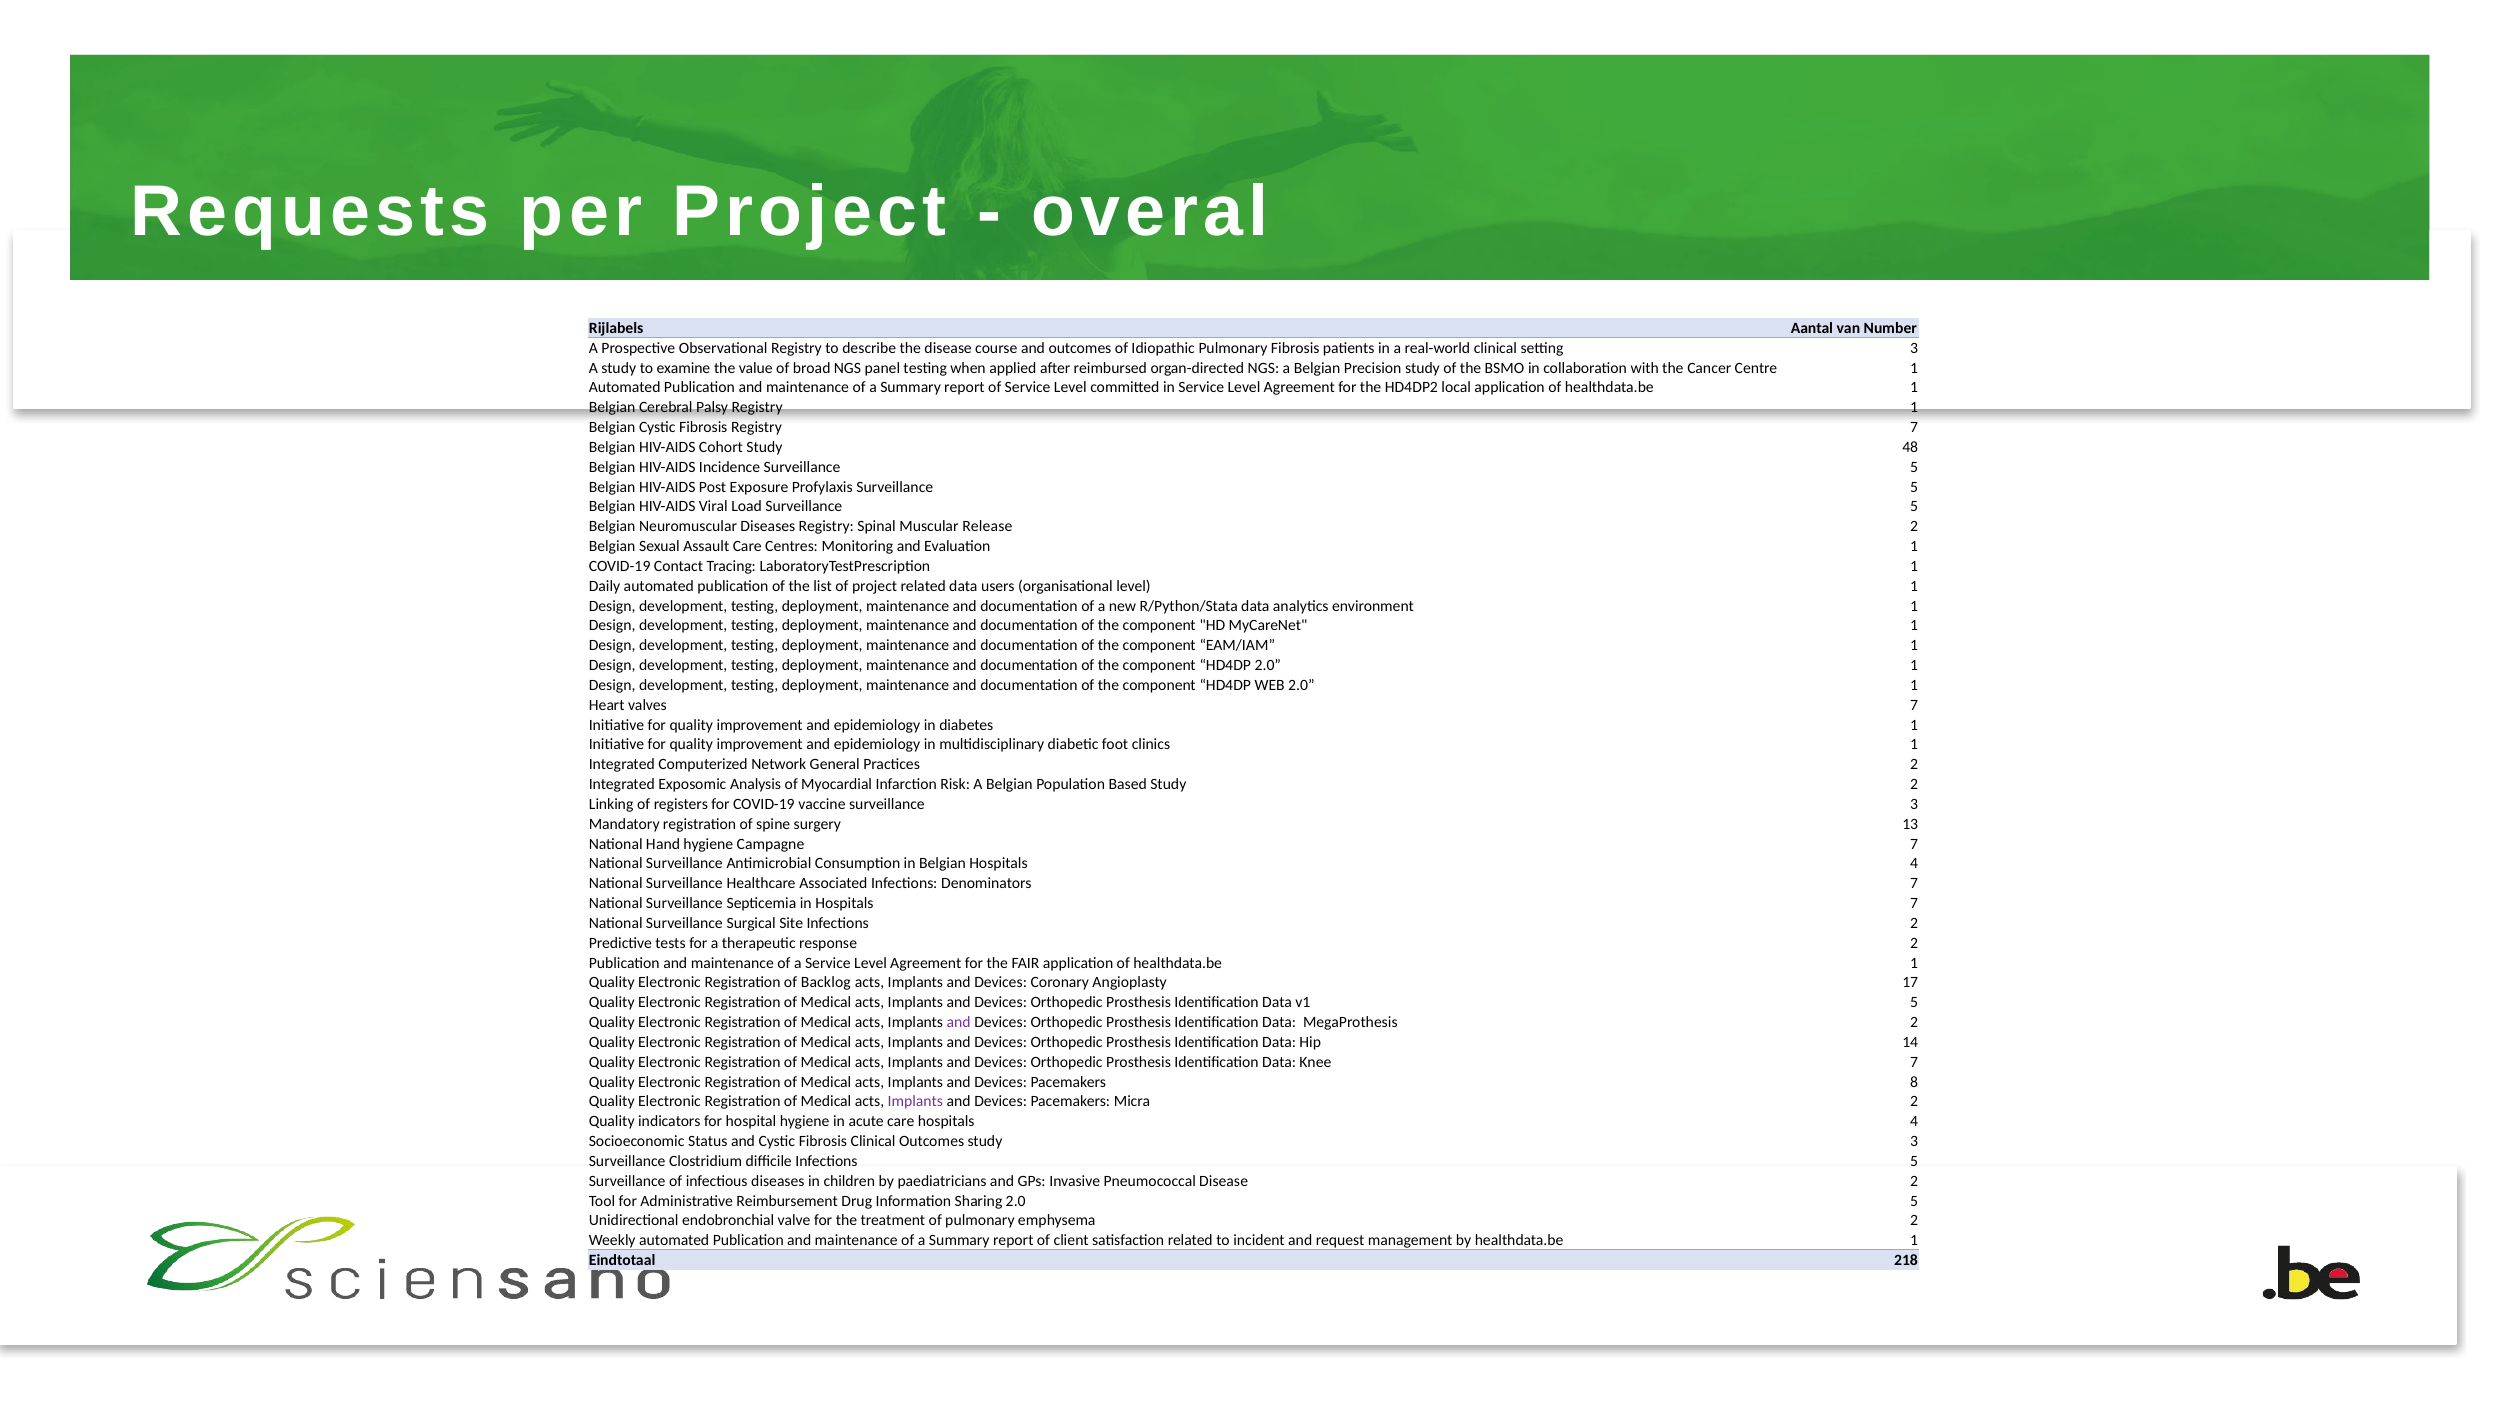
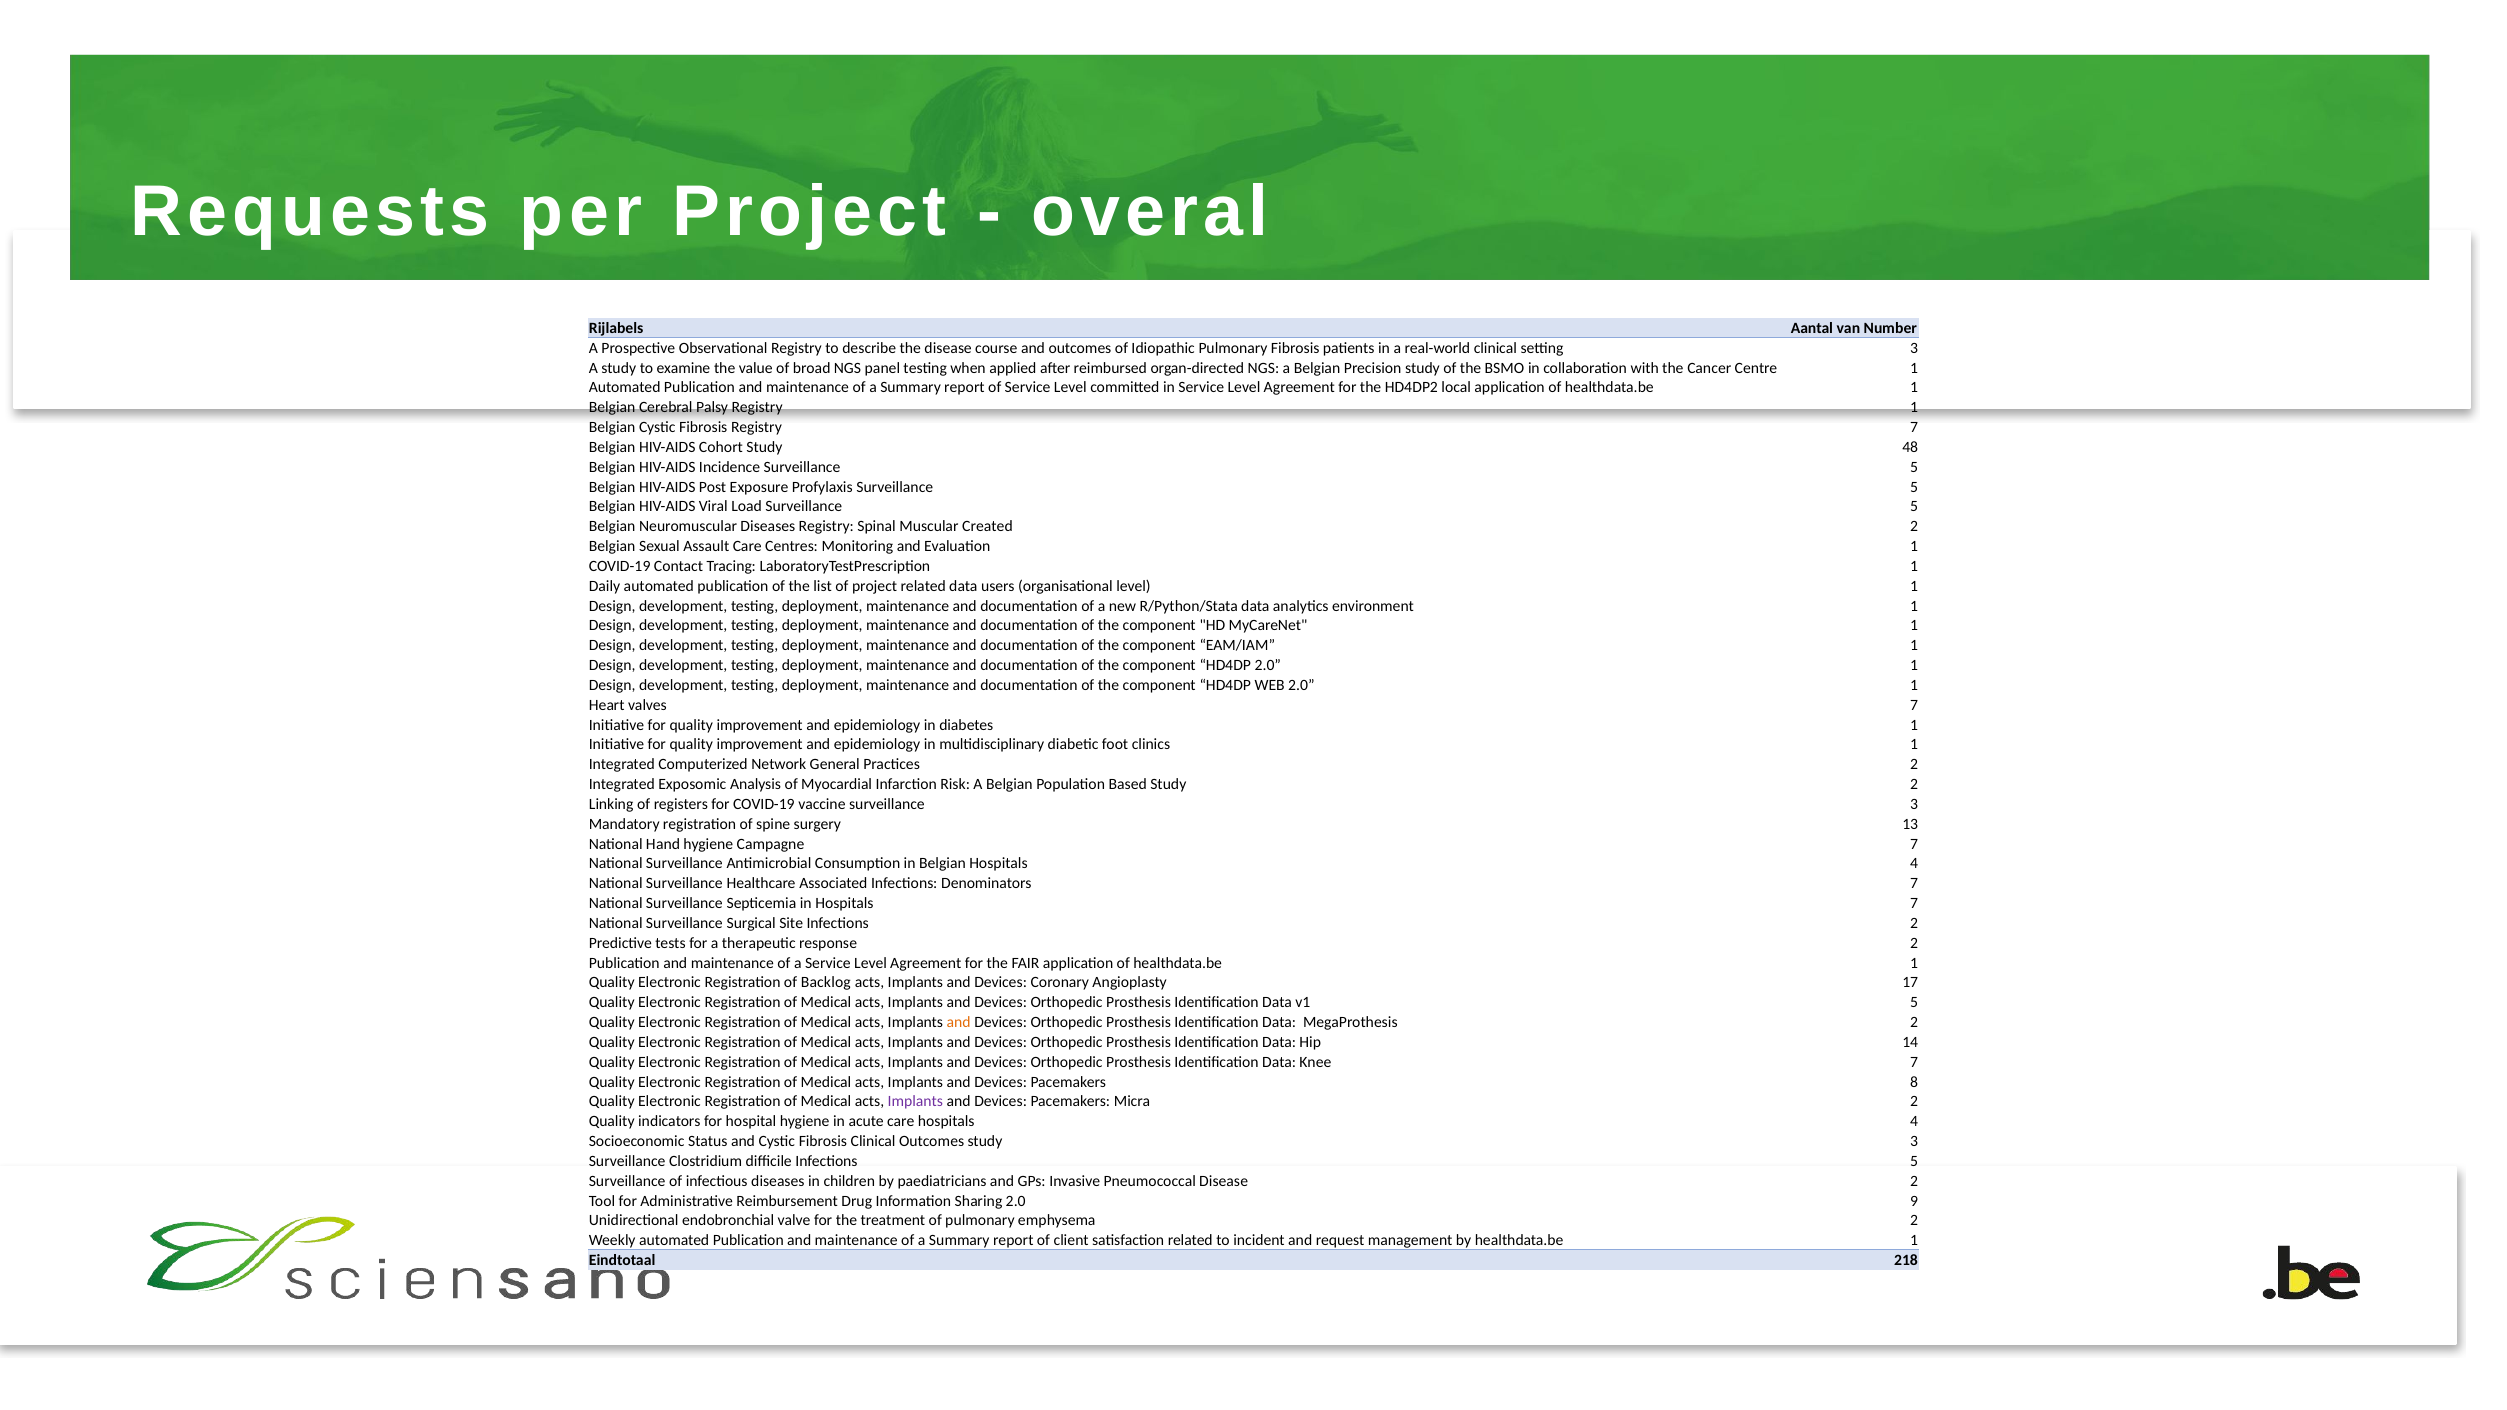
Release: Release -> Created
and at (959, 1023) colour: purple -> orange
2.0 5: 5 -> 9
